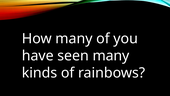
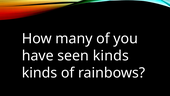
seen many: many -> kinds
